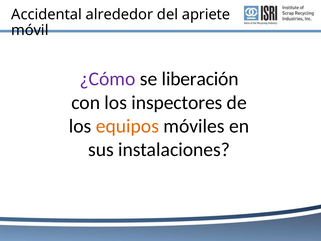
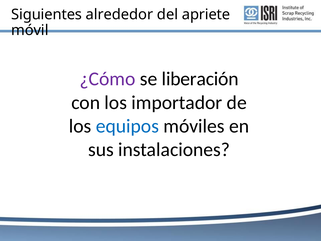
Accidental: Accidental -> Siguientes
inspectores: inspectores -> importador
equipos colour: orange -> blue
